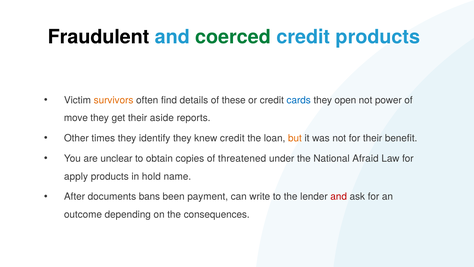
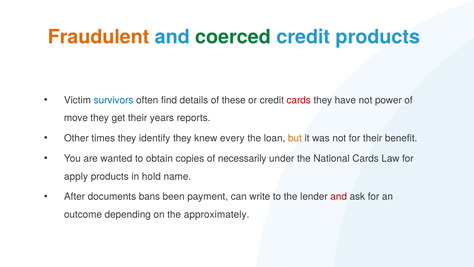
Fraudulent colour: black -> orange
survivors colour: orange -> blue
cards at (299, 100) colour: blue -> red
open: open -> have
aside: aside -> years
knew credit: credit -> every
unclear: unclear -> wanted
threatened: threatened -> necessarily
National Afraid: Afraid -> Cards
consequences: consequences -> approximately
